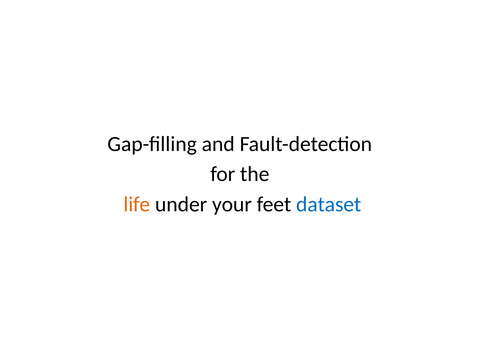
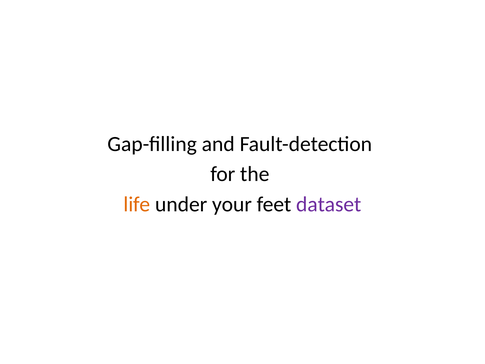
dataset colour: blue -> purple
